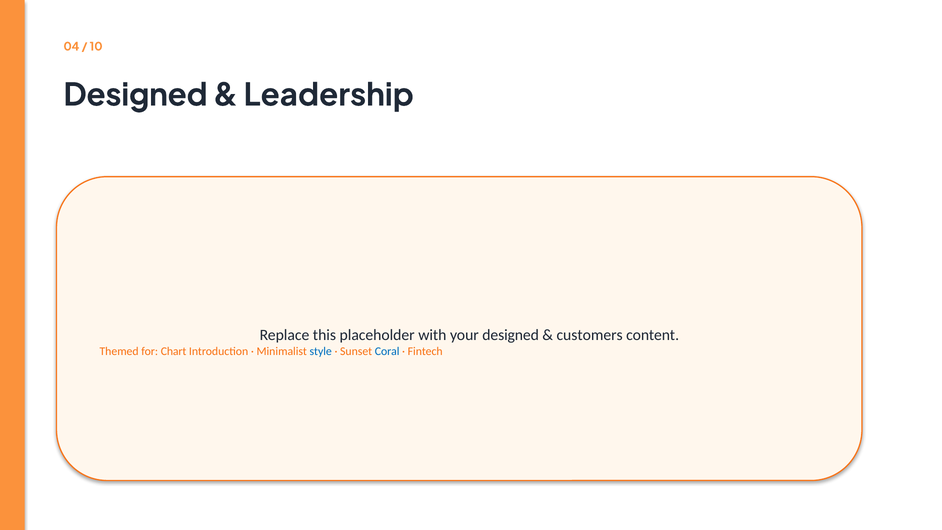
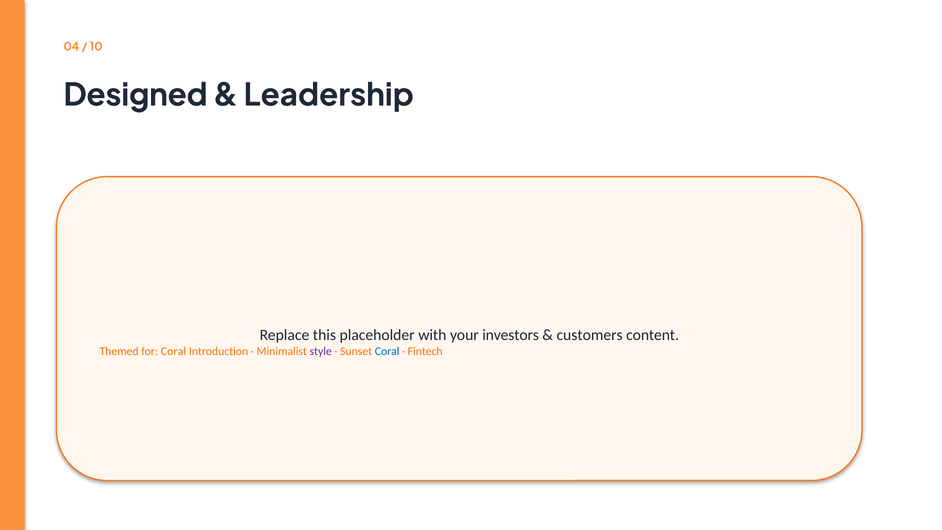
your designed: designed -> investors
for Chart: Chart -> Coral
style colour: blue -> purple
